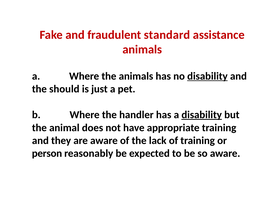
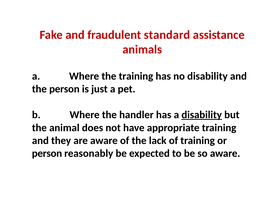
the animals: animals -> training
disability at (207, 76) underline: present -> none
the should: should -> person
